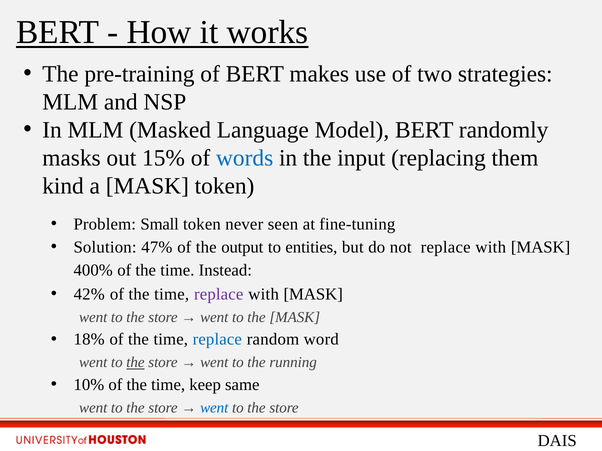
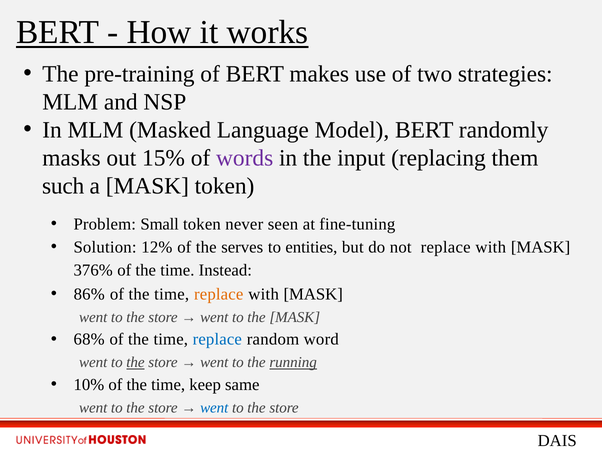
words colour: blue -> purple
kind: kind -> such
47%: 47% -> 12%
output: output -> serves
400%: 400% -> 376%
42%: 42% -> 86%
replace at (219, 295) colour: purple -> orange
18%: 18% -> 68%
running underline: none -> present
